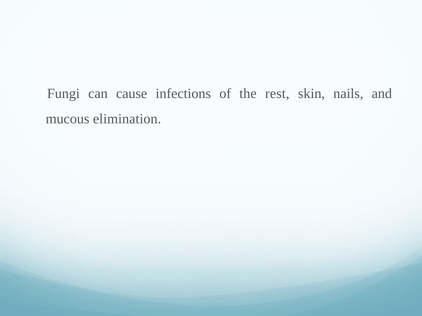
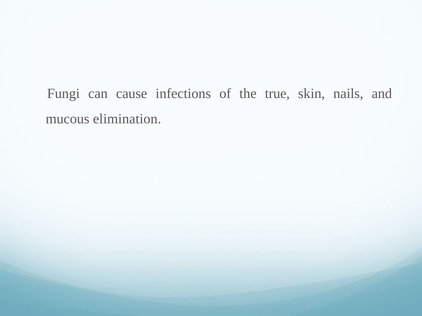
rest: rest -> true
